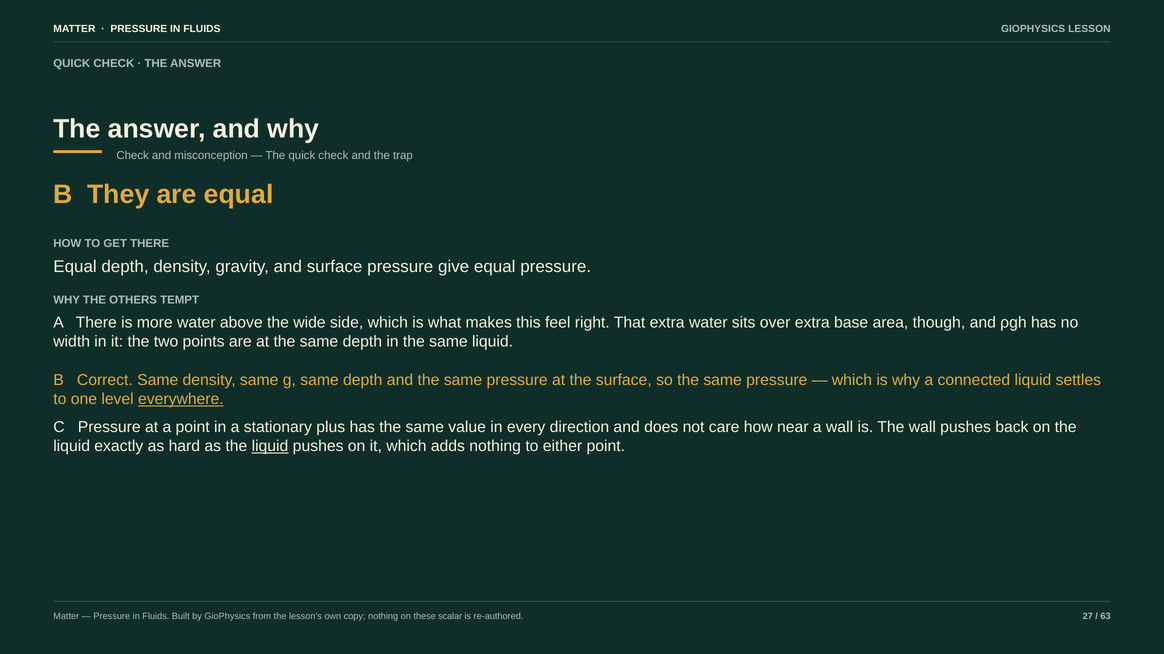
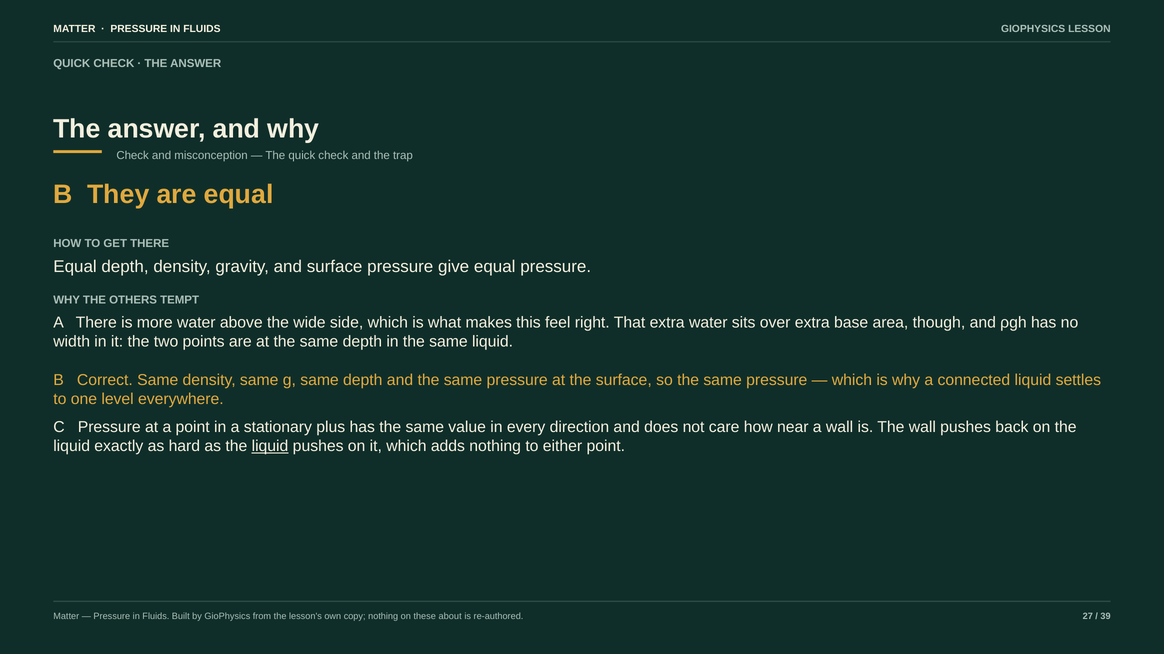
everywhere underline: present -> none
scalar: scalar -> about
63: 63 -> 39
